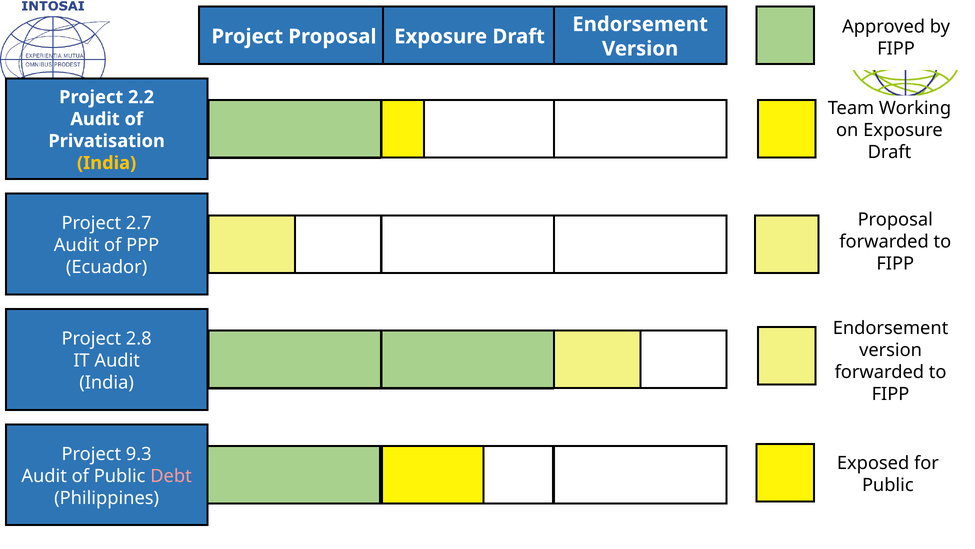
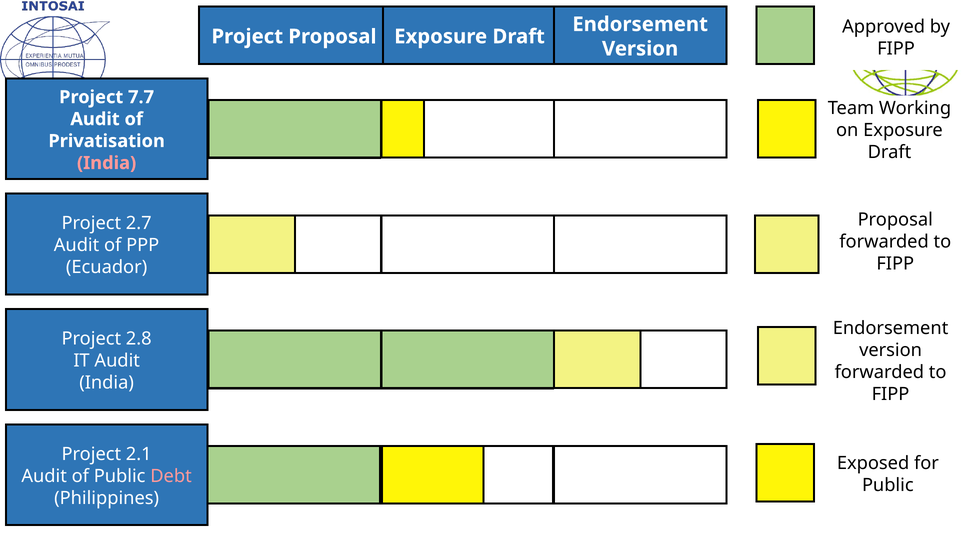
2.2: 2.2 -> 7.7
India at (107, 163) colour: yellow -> pink
9.3: 9.3 -> 2.1
